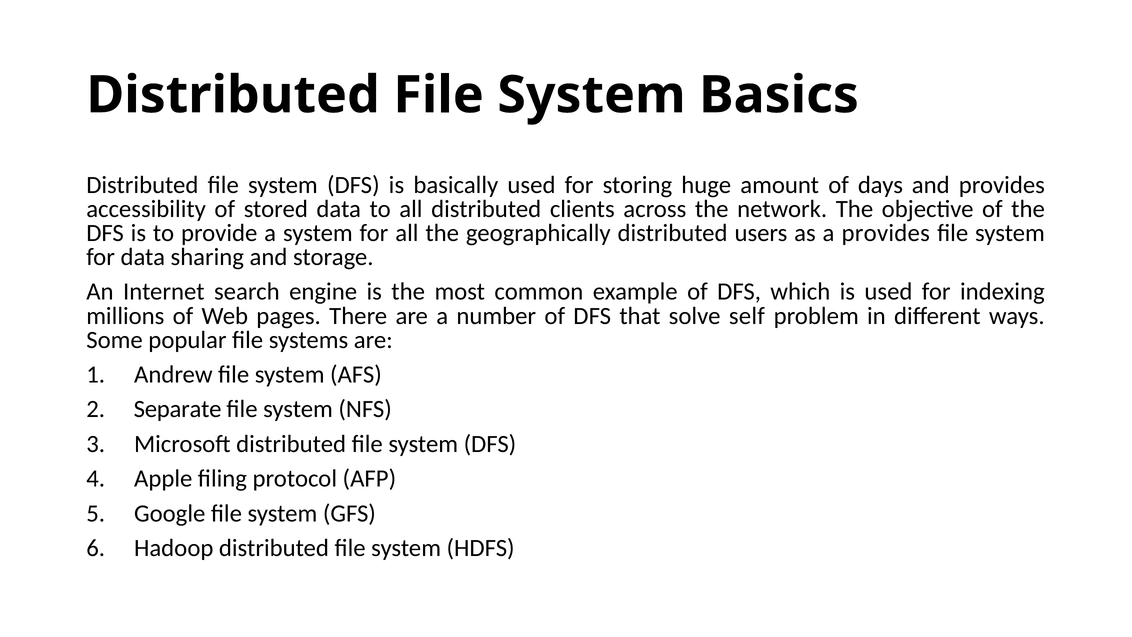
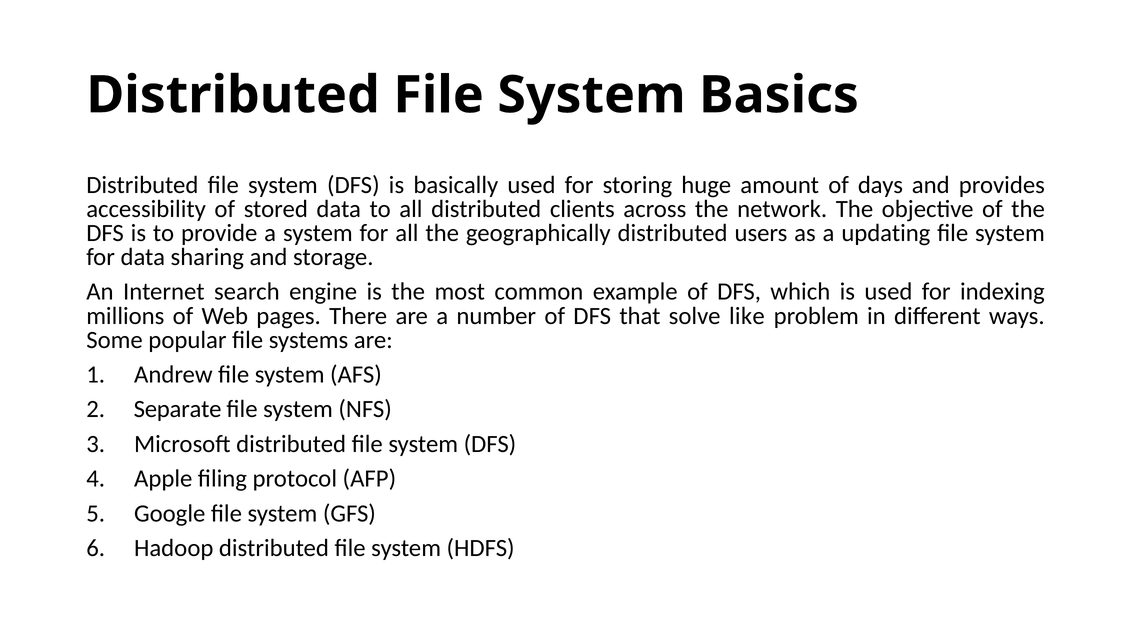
a provides: provides -> updating
self: self -> like
